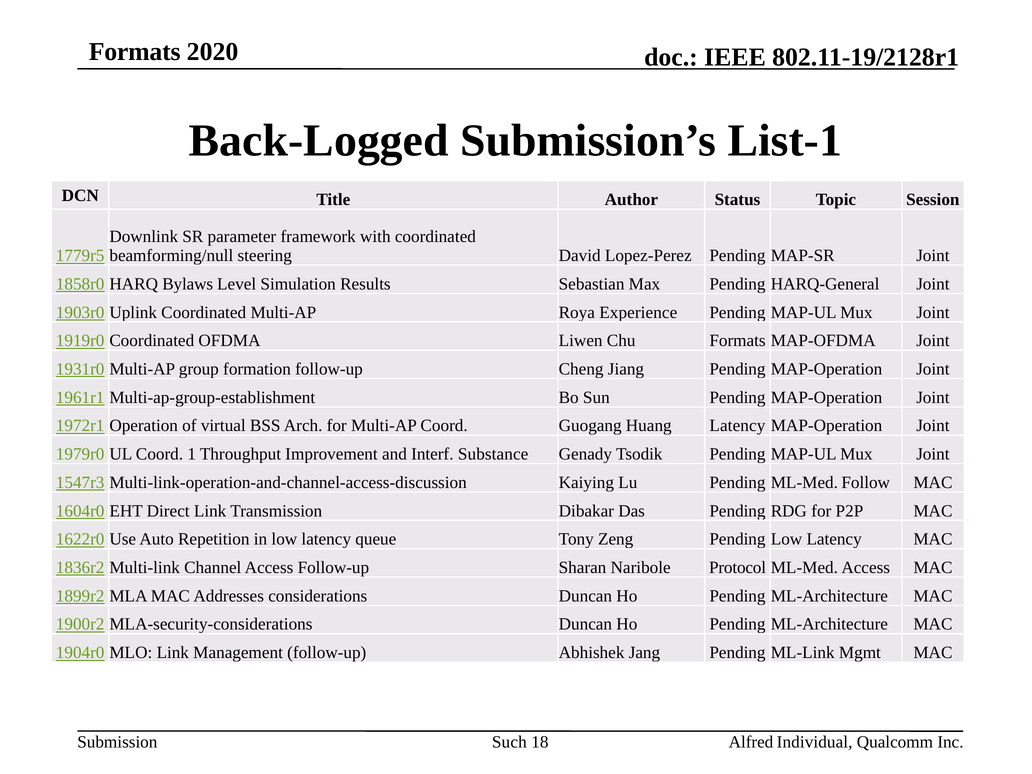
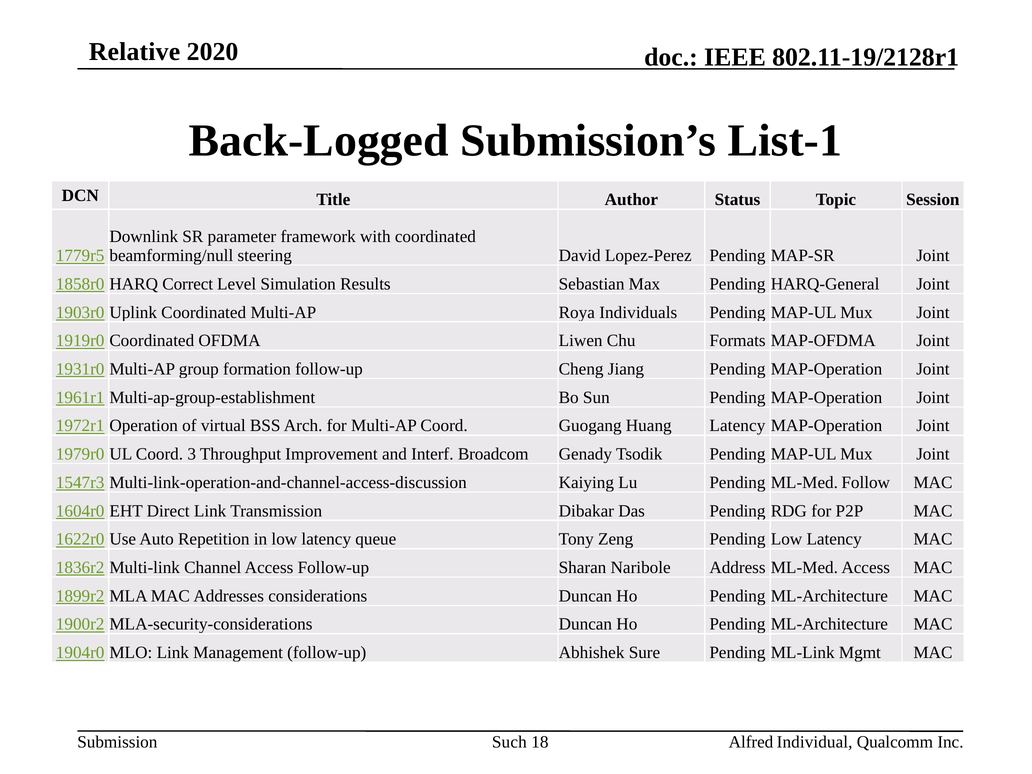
Formats at (135, 52): Formats -> Relative
Bylaws: Bylaws -> Correct
Experience: Experience -> Individuals
1: 1 -> 3
Substance: Substance -> Broadcom
Protocol: Protocol -> Address
Jang: Jang -> Sure
